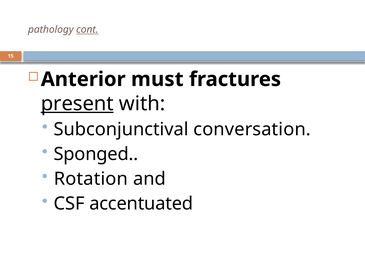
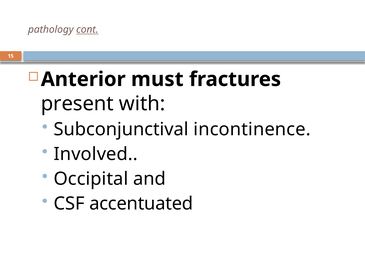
present underline: present -> none
conversation: conversation -> incontinence
Sponged: Sponged -> Involved
Rotation: Rotation -> Occipital
